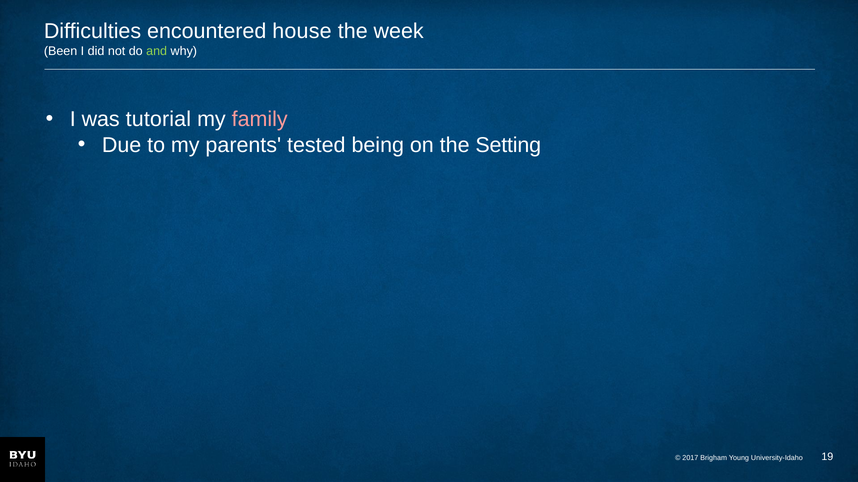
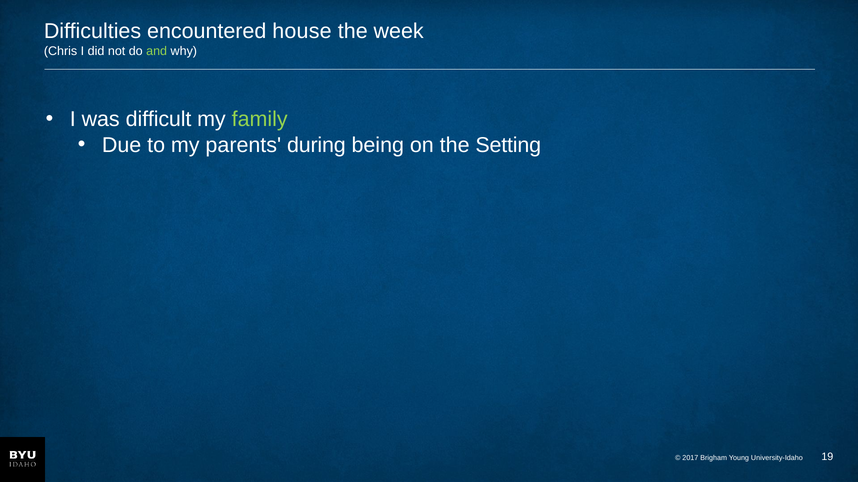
Been: Been -> Chris
tutorial: tutorial -> difficult
family colour: pink -> light green
tested: tested -> during
